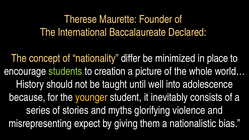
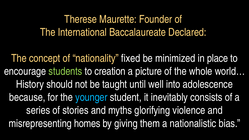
differ: differ -> fixed
younger colour: yellow -> light blue
expect: expect -> homes
